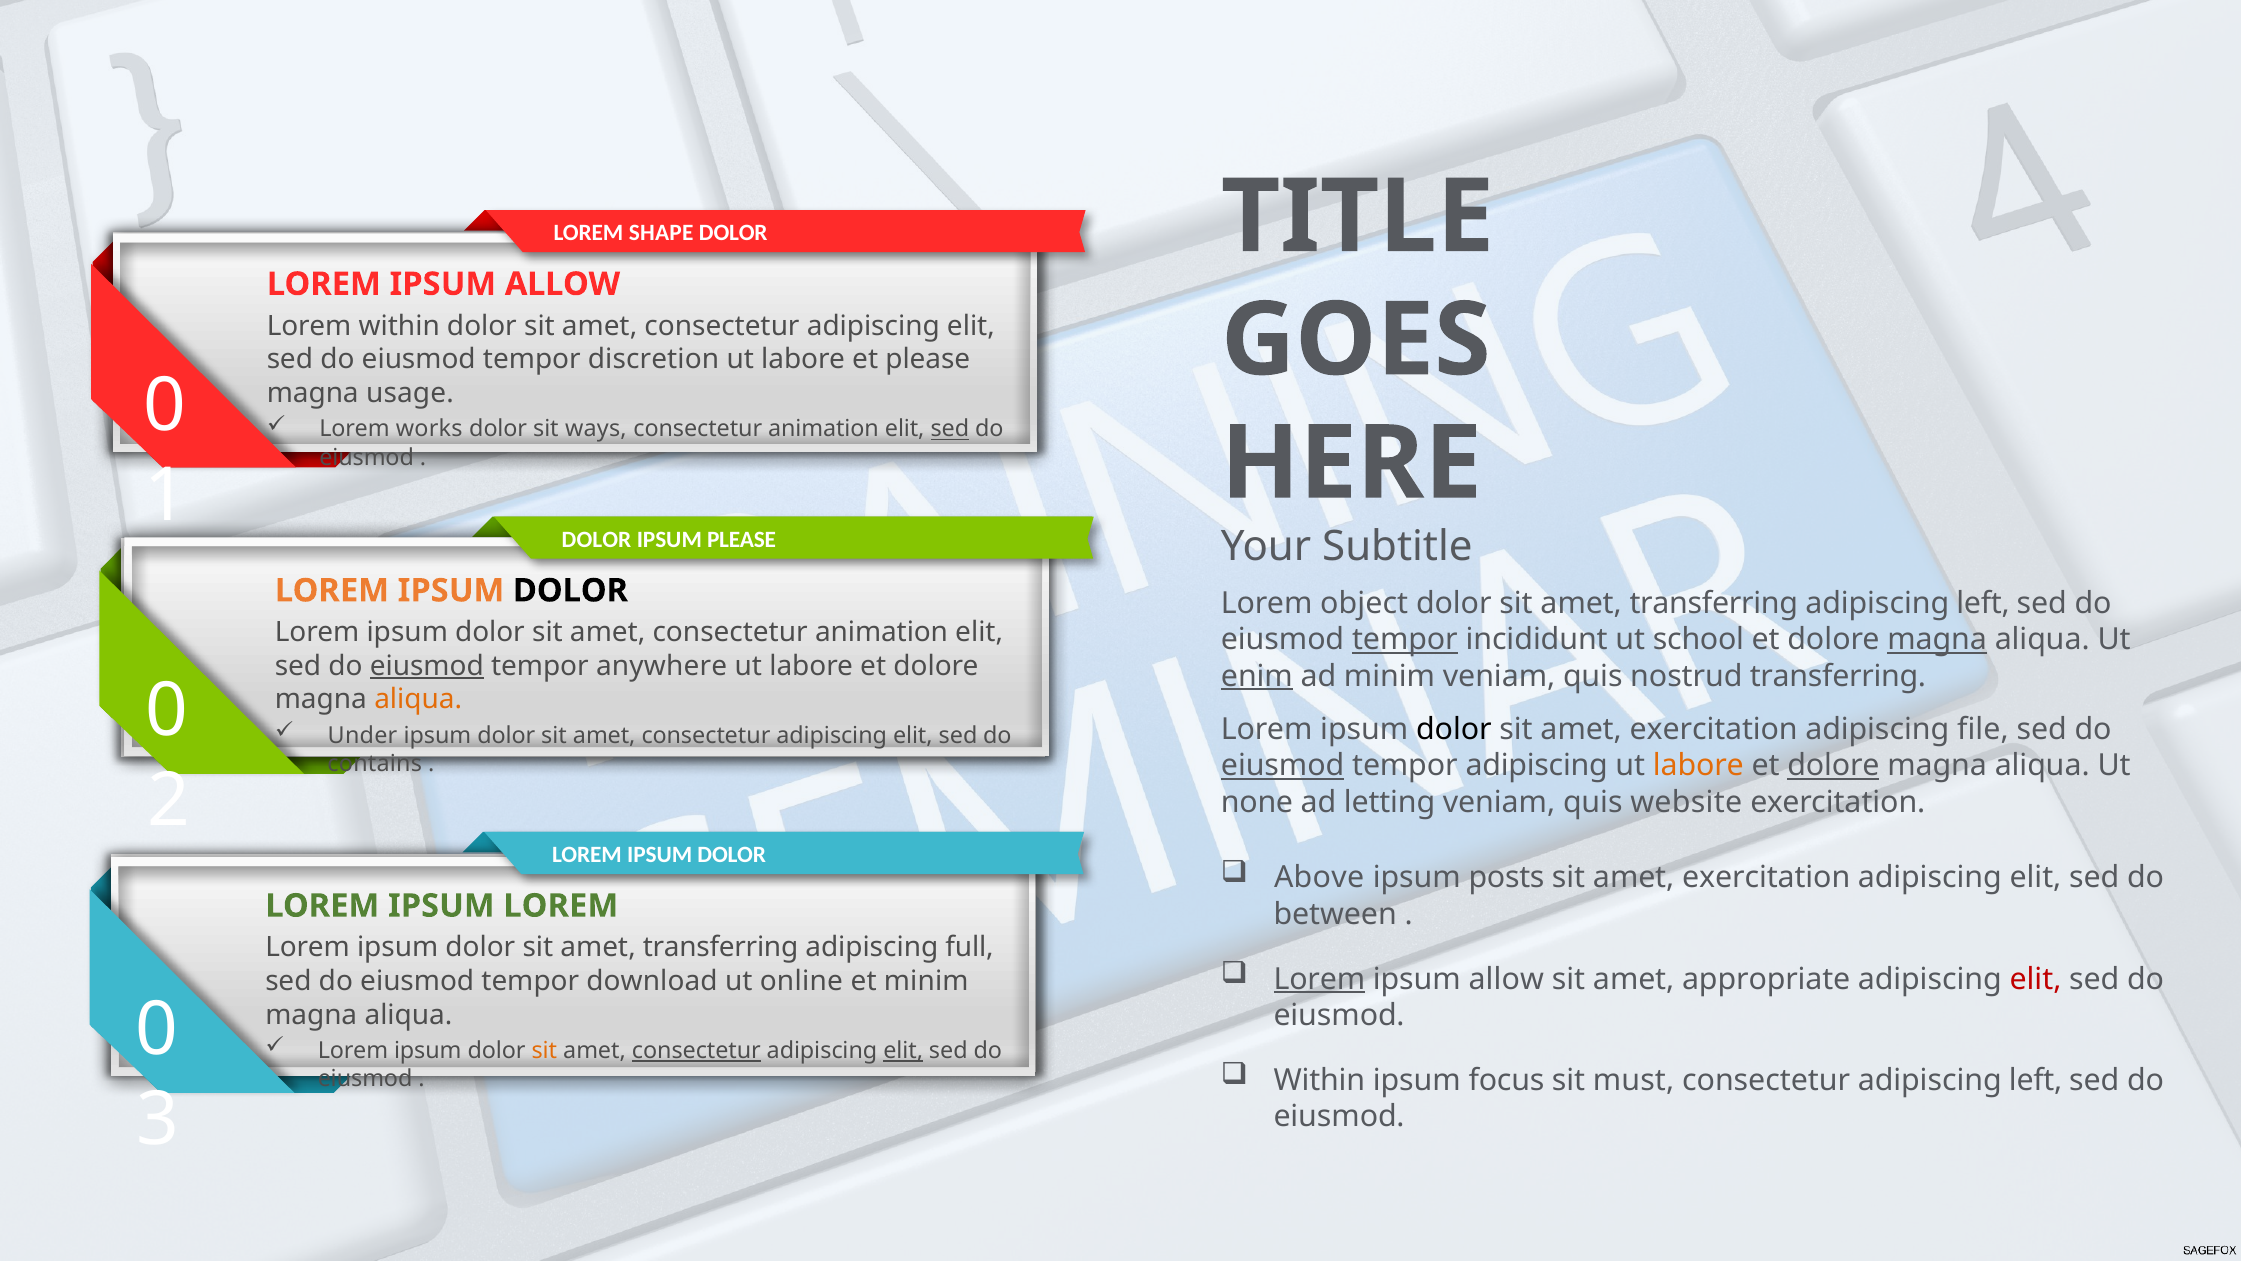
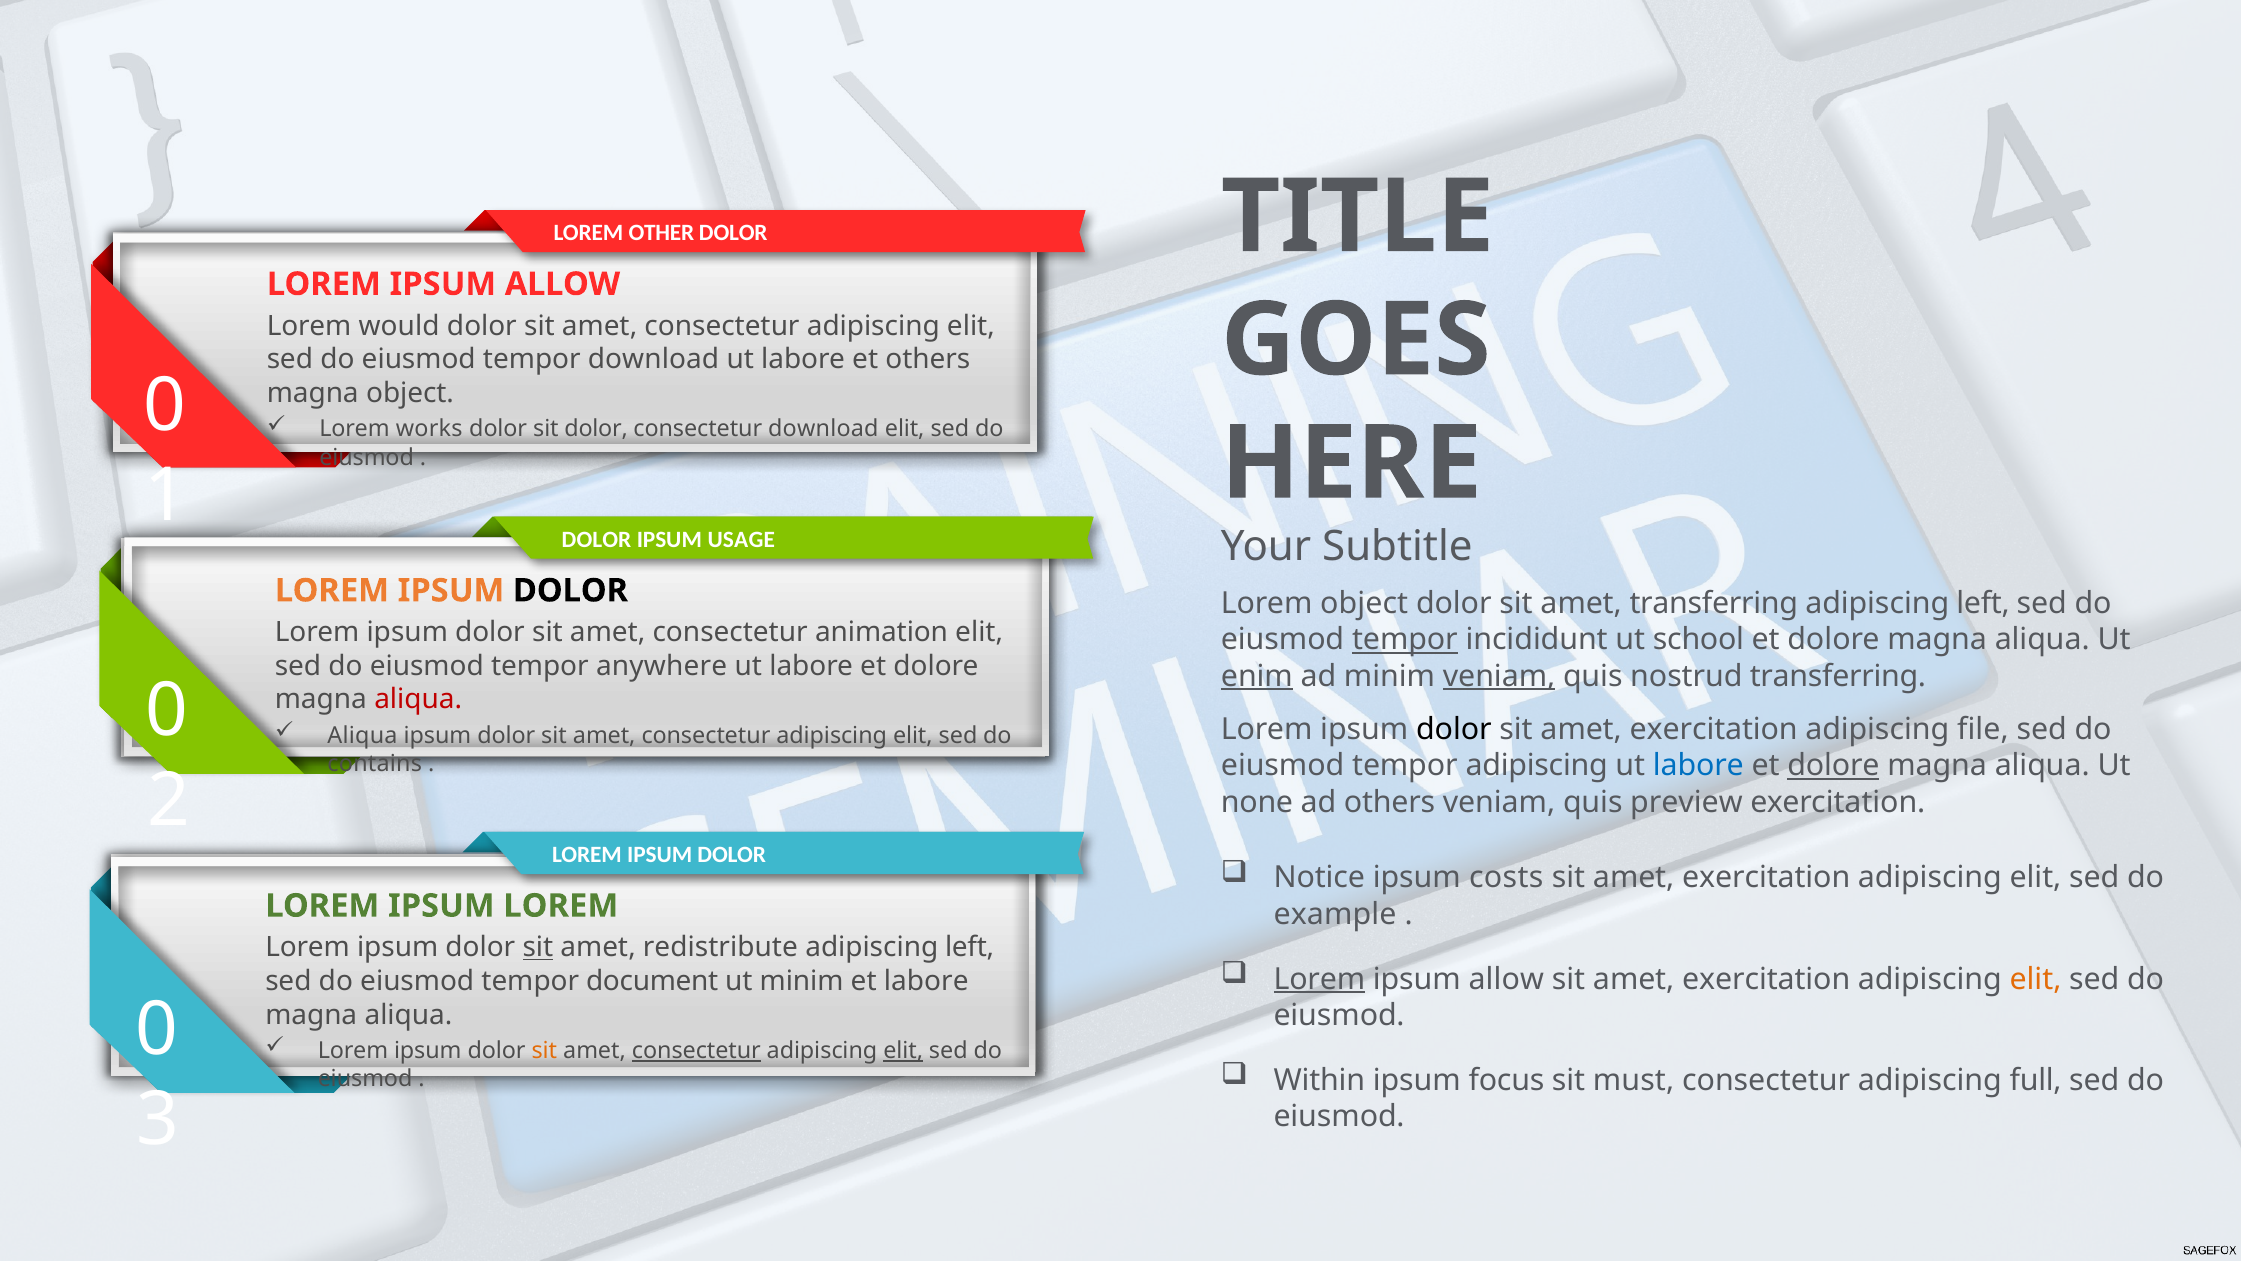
SHAPE: SHAPE -> OTHER
within at (399, 326): within -> would
tempor discretion: discretion -> download
et please: please -> others
usage at (410, 393): usage -> object
sit ways: ways -> dolor
animation at (824, 429): animation -> download
sed at (950, 429) underline: present -> none
IPSUM PLEASE: PLEASE -> USAGE
magna at (1937, 639) underline: present -> none
eiusmod at (427, 666) underline: present -> none
veniam at (1499, 676) underline: none -> present
aliqua at (418, 699) colour: orange -> red
Under at (363, 736): Under -> Aliqua
eiusmod at (1283, 765) underline: present -> none
labore at (1698, 765) colour: orange -> blue
ad letting: letting -> others
website: website -> preview
Above: Above -> Notice
posts: posts -> costs
between: between -> example
sit at (538, 947) underline: none -> present
transferring at (721, 947): transferring -> redistribute
full at (970, 947): full -> left
appropriate at (1766, 979): appropriate -> exercitation
elit at (2035, 979) colour: red -> orange
download: download -> document
ut online: online -> minim
et minim: minim -> labore
consectetur adipiscing left: left -> full
